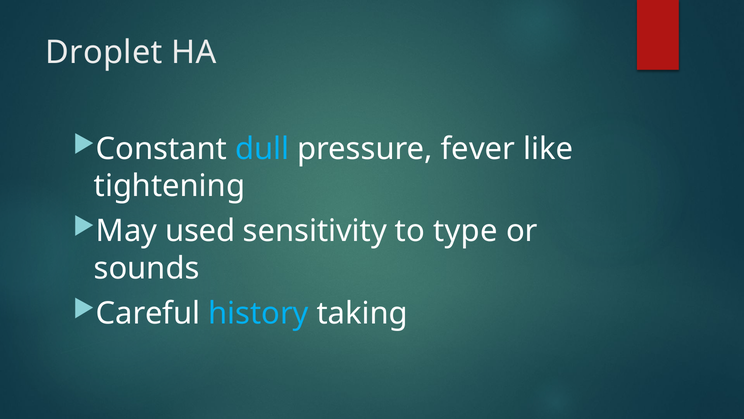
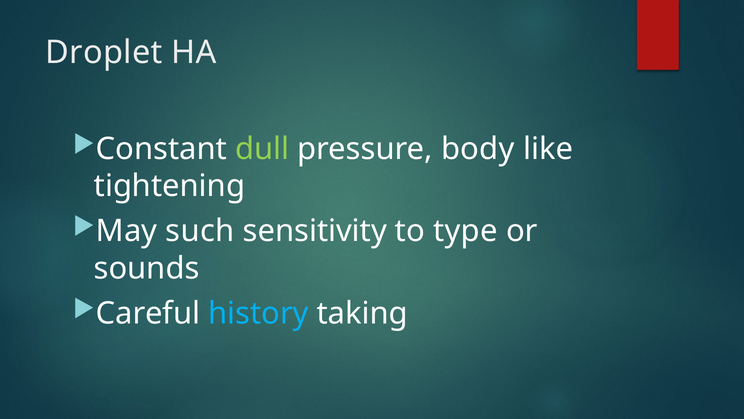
dull colour: light blue -> light green
fever: fever -> body
used: used -> such
